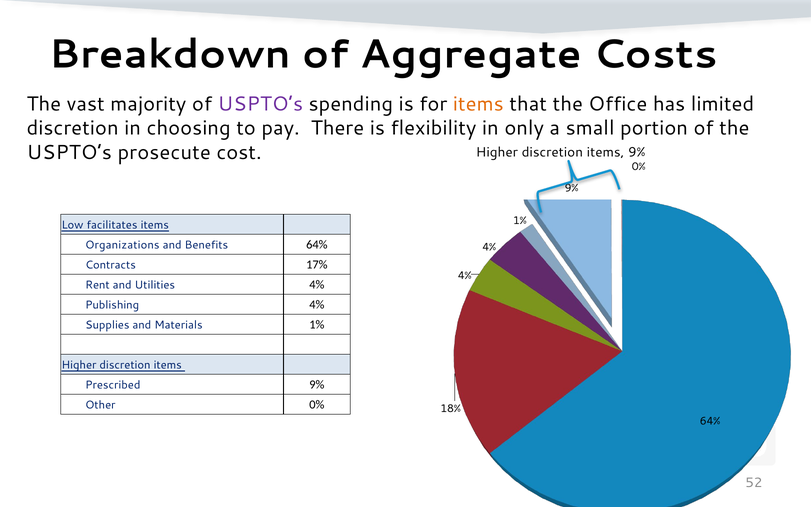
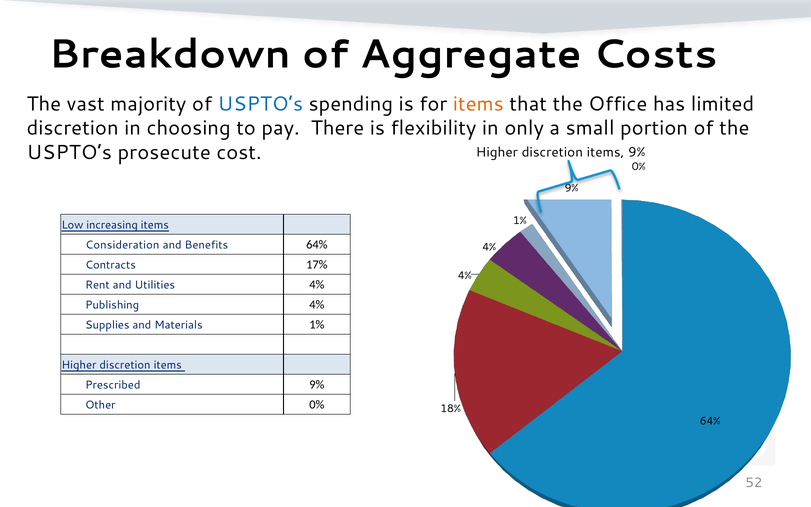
USPTO’s at (260, 104) colour: purple -> blue
facilitates: facilitates -> increasing
Organizations: Organizations -> Consideration
